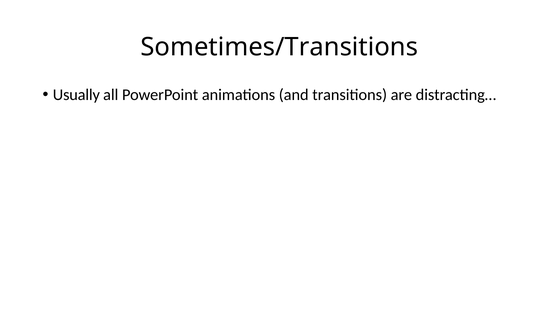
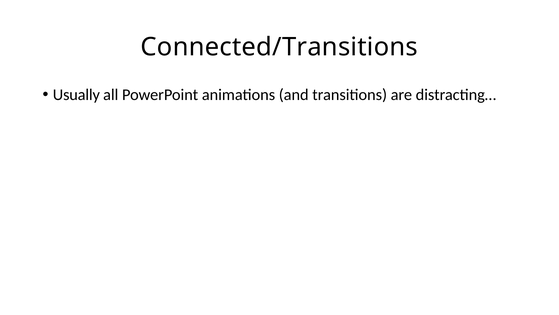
Sometimes/Transitions: Sometimes/Transitions -> Connected/Transitions
